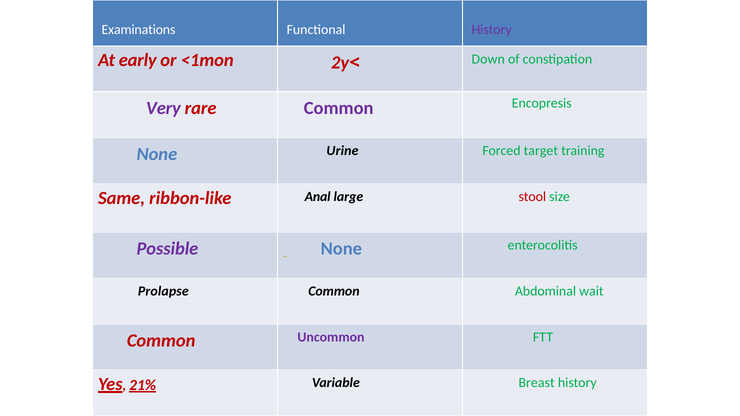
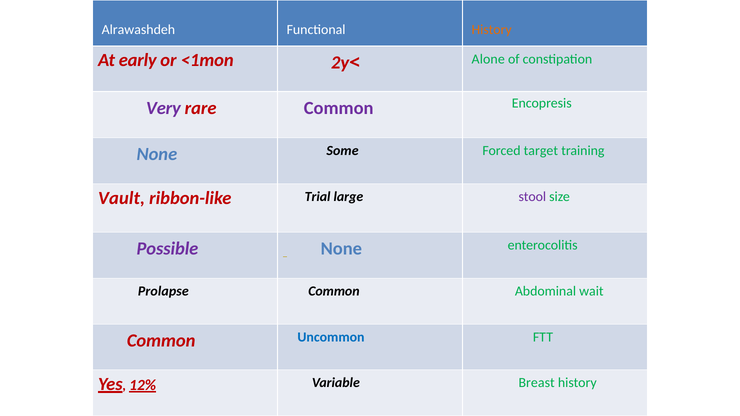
Examinations: Examinations -> Alrawashdeh
History at (492, 30) colour: purple -> orange
Down: Down -> Alone
Urine: Urine -> Some
Same: Same -> Vault
Anal: Anal -> Trial
stool colour: red -> purple
Uncommon colour: purple -> blue
21%: 21% -> 12%
